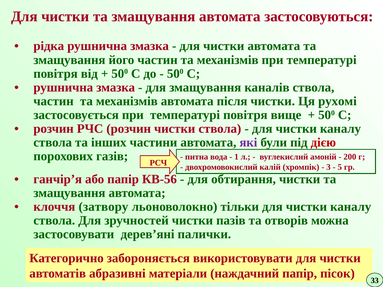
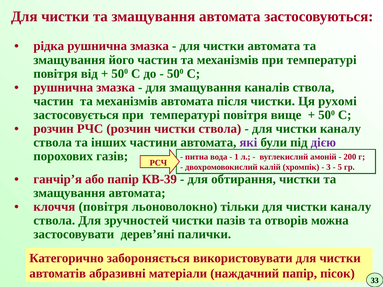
дією colour: red -> purple
КВ-56: КВ-56 -> КВ-39
клоччя затвору: затвору -> повітря
